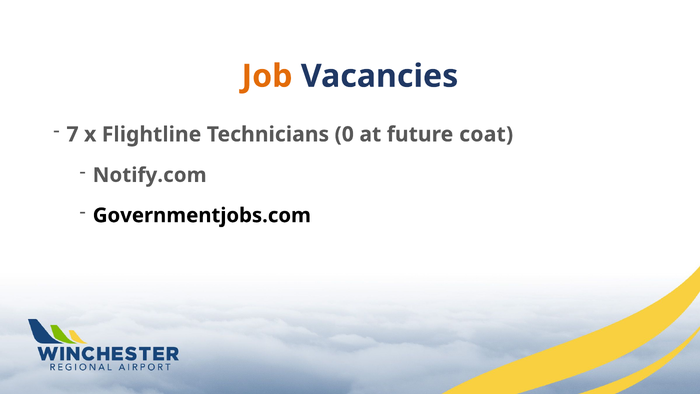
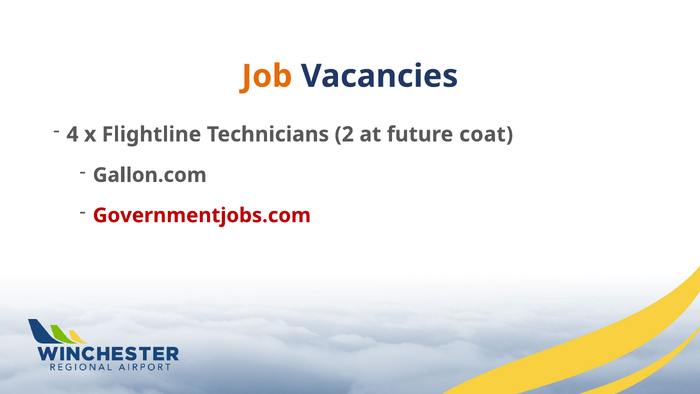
7: 7 -> 4
0: 0 -> 2
Notify.com: Notify.com -> Gallon.com
Governmentjobs.com colour: black -> red
